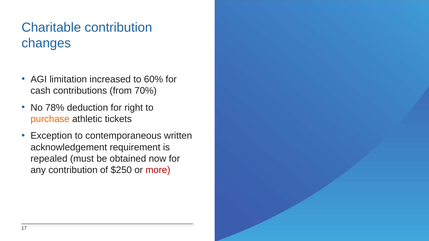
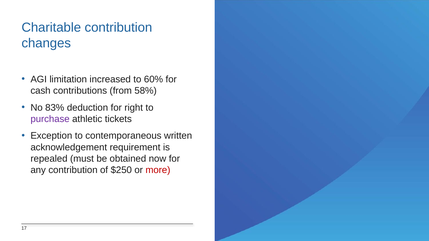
70%: 70% -> 58%
78%: 78% -> 83%
purchase colour: orange -> purple
